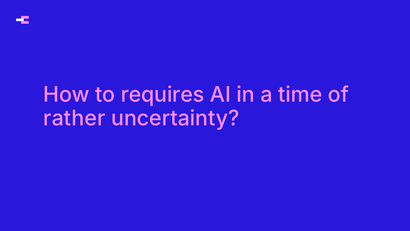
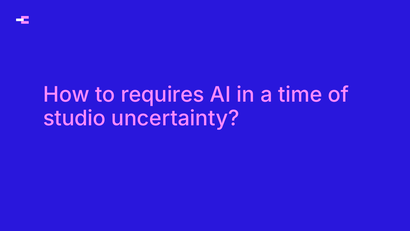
rather: rather -> studio
